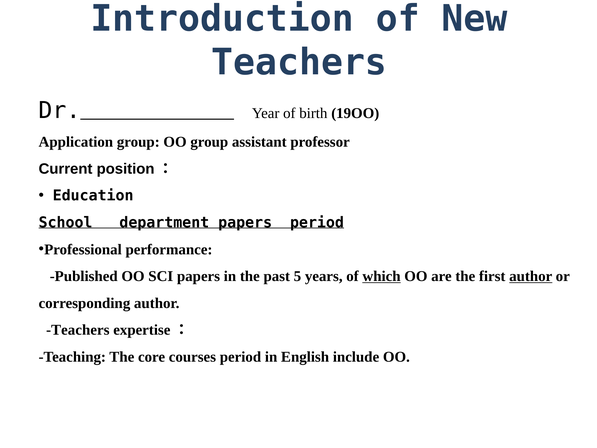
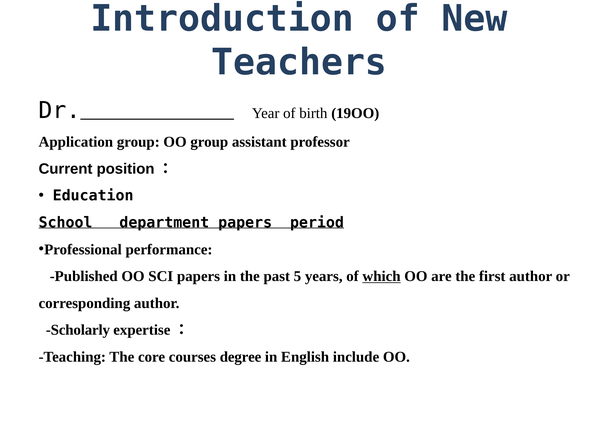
author at (531, 276) underline: present -> none
Teachers at (78, 330): Teachers -> Scholarly
courses period: period -> degree
